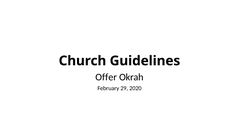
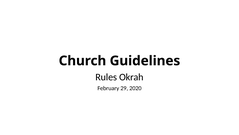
Offer: Offer -> Rules
